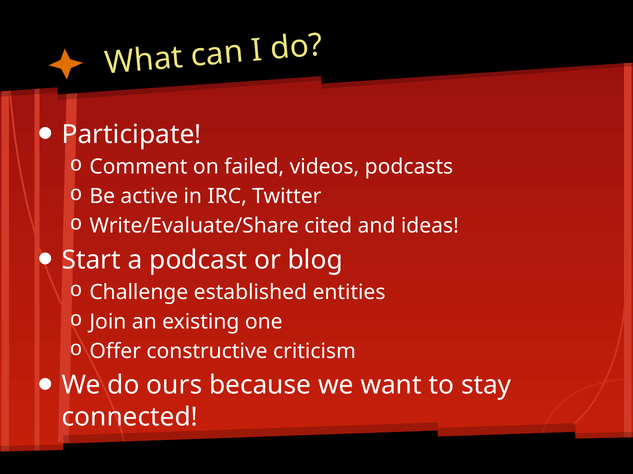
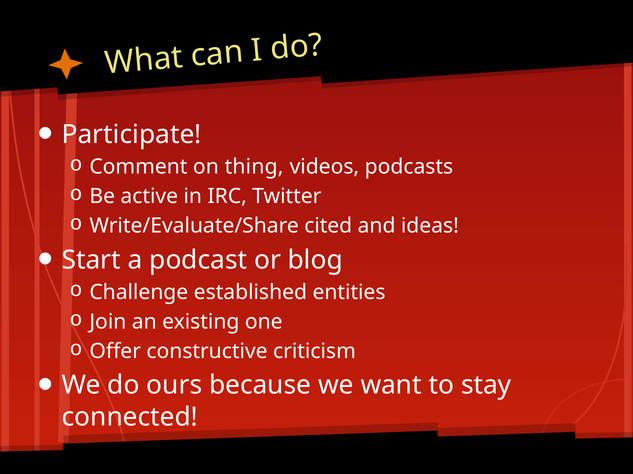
failed: failed -> thing
